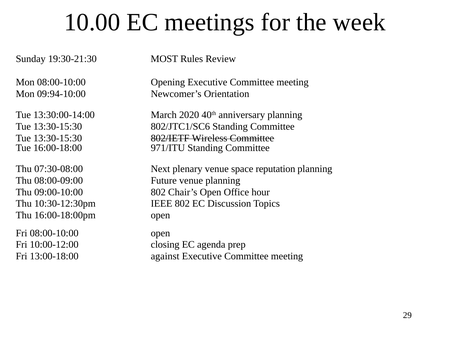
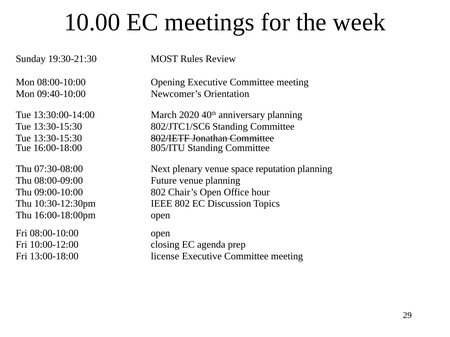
09:94-10:00: 09:94-10:00 -> 09:40-10:00
Wireless: Wireless -> Jonathan
971/ITU: 971/ITU -> 805/ITU
against: against -> license
